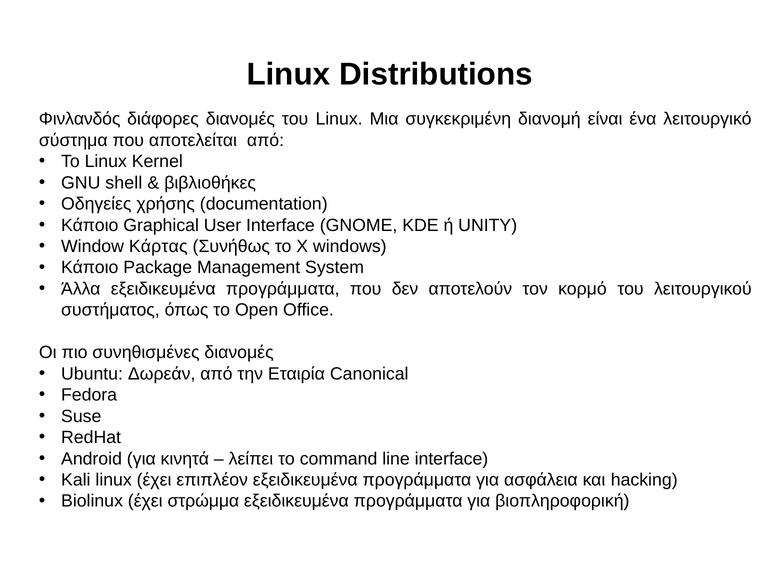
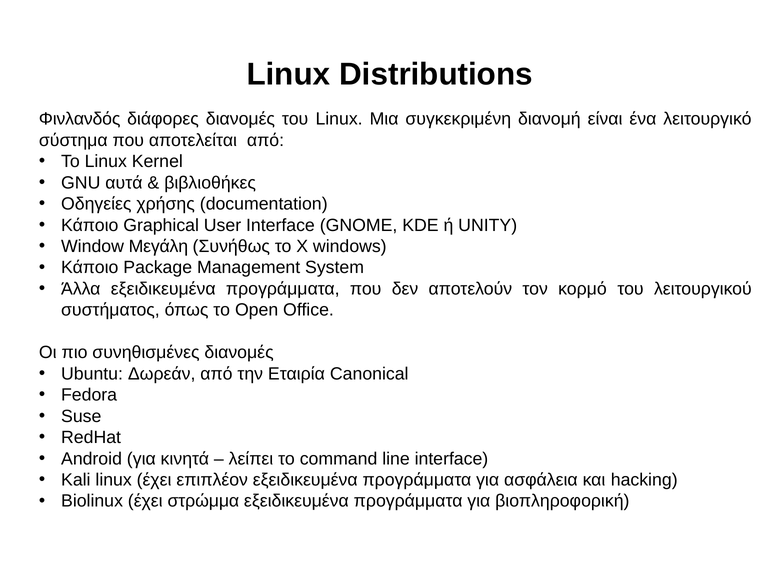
shell: shell -> αυτά
Κάρτας: Κάρτας -> Μεγάλη
